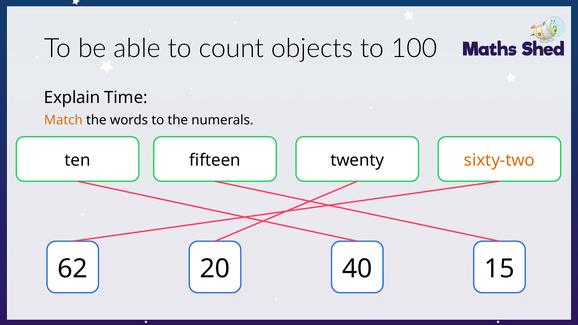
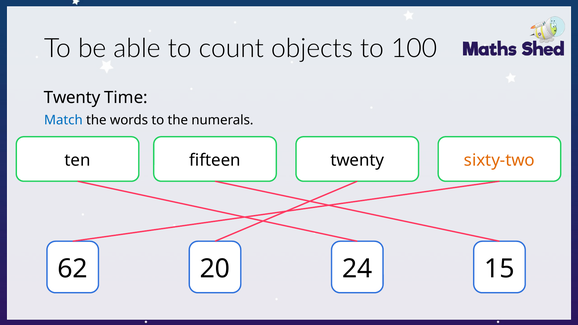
Explain at (72, 98): Explain -> Twenty
Match colour: orange -> blue
40: 40 -> 24
